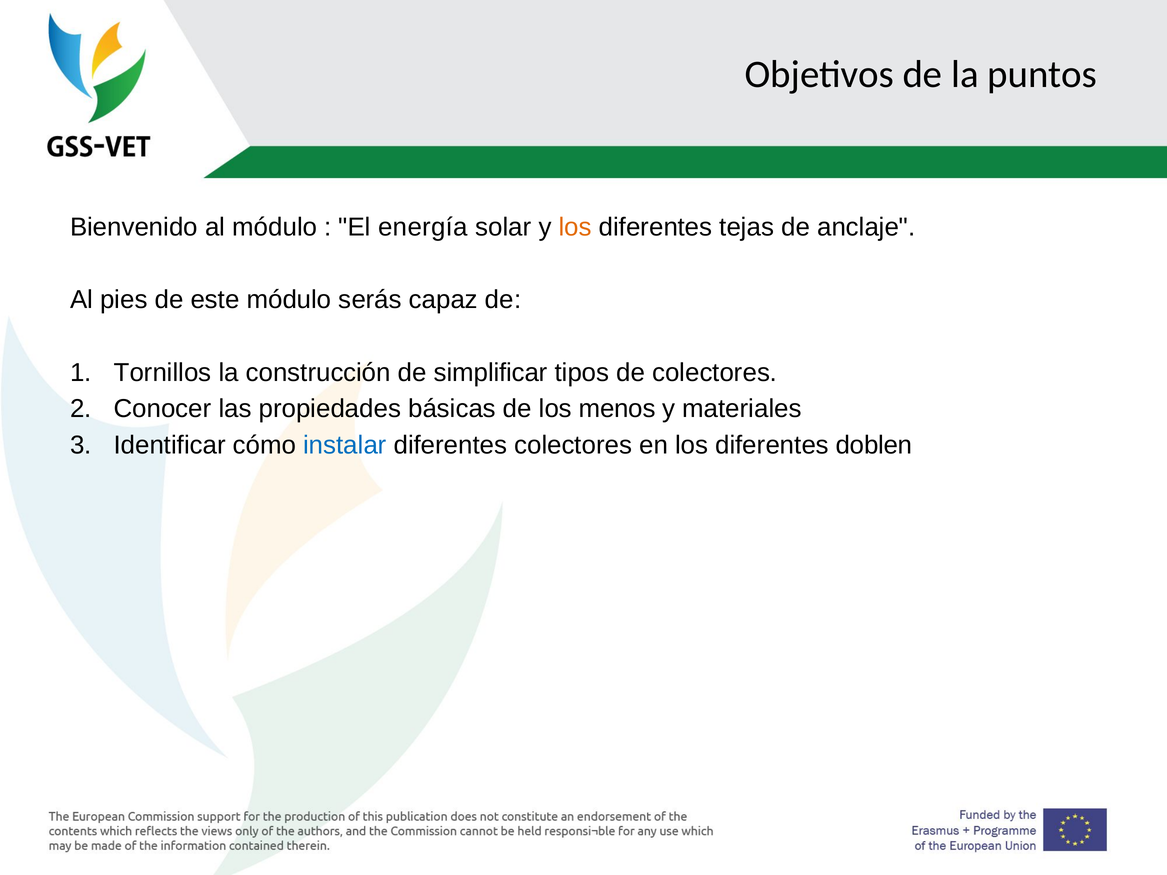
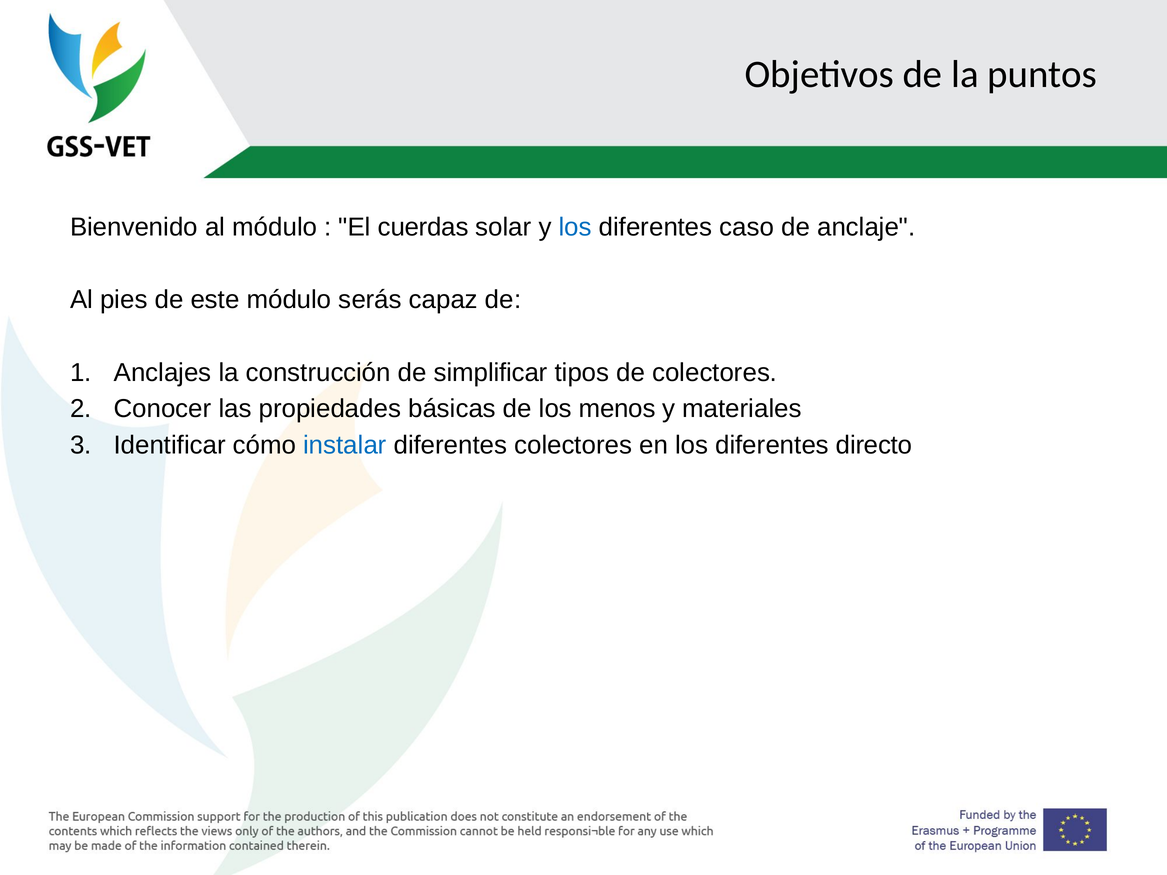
energía: energía -> cuerdas
los at (575, 227) colour: orange -> blue
tejas: tejas -> caso
Tornillos: Tornillos -> Anclajes
doblen: doblen -> directo
